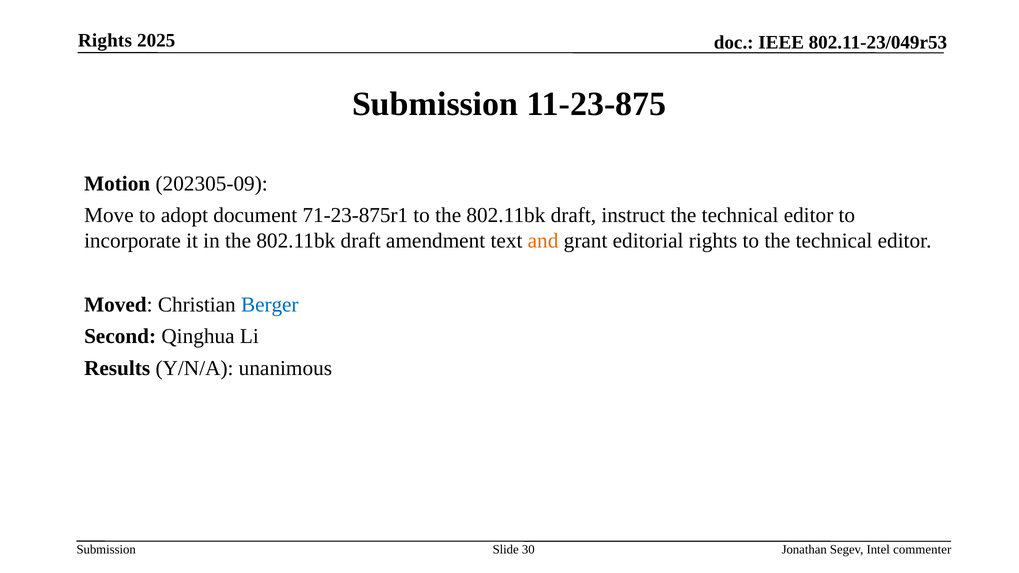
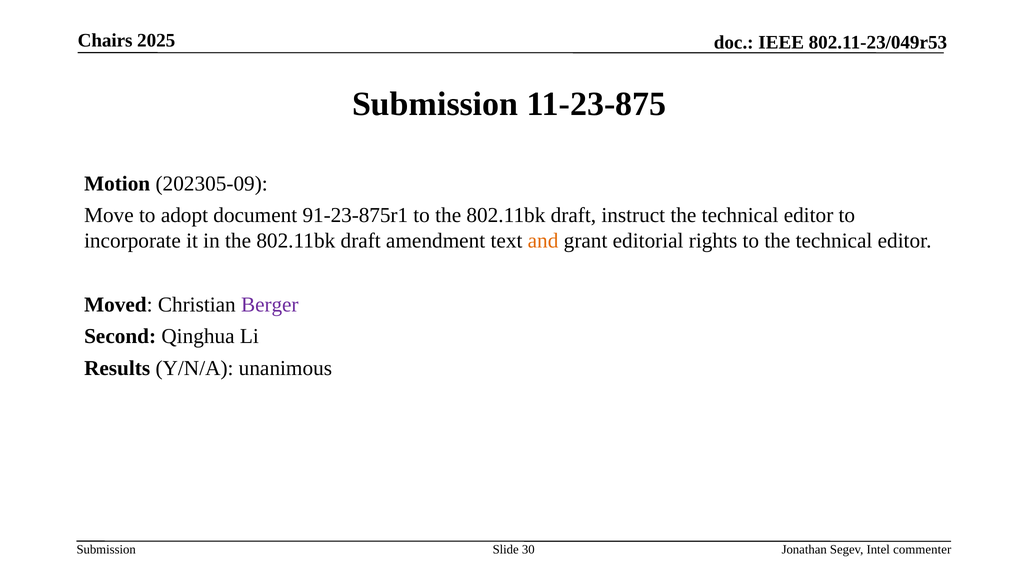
Rights at (105, 41): Rights -> Chairs
71-23-875r1: 71-23-875r1 -> 91-23-875r1
Berger colour: blue -> purple
